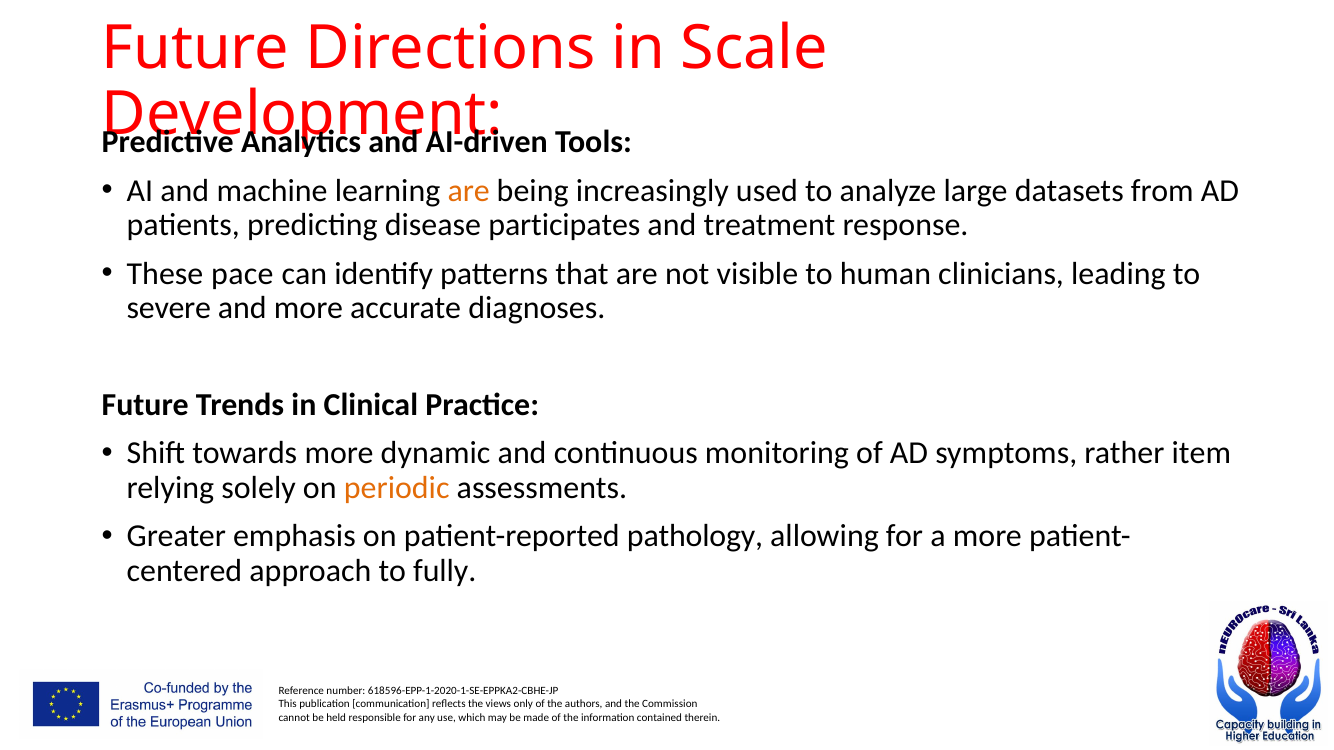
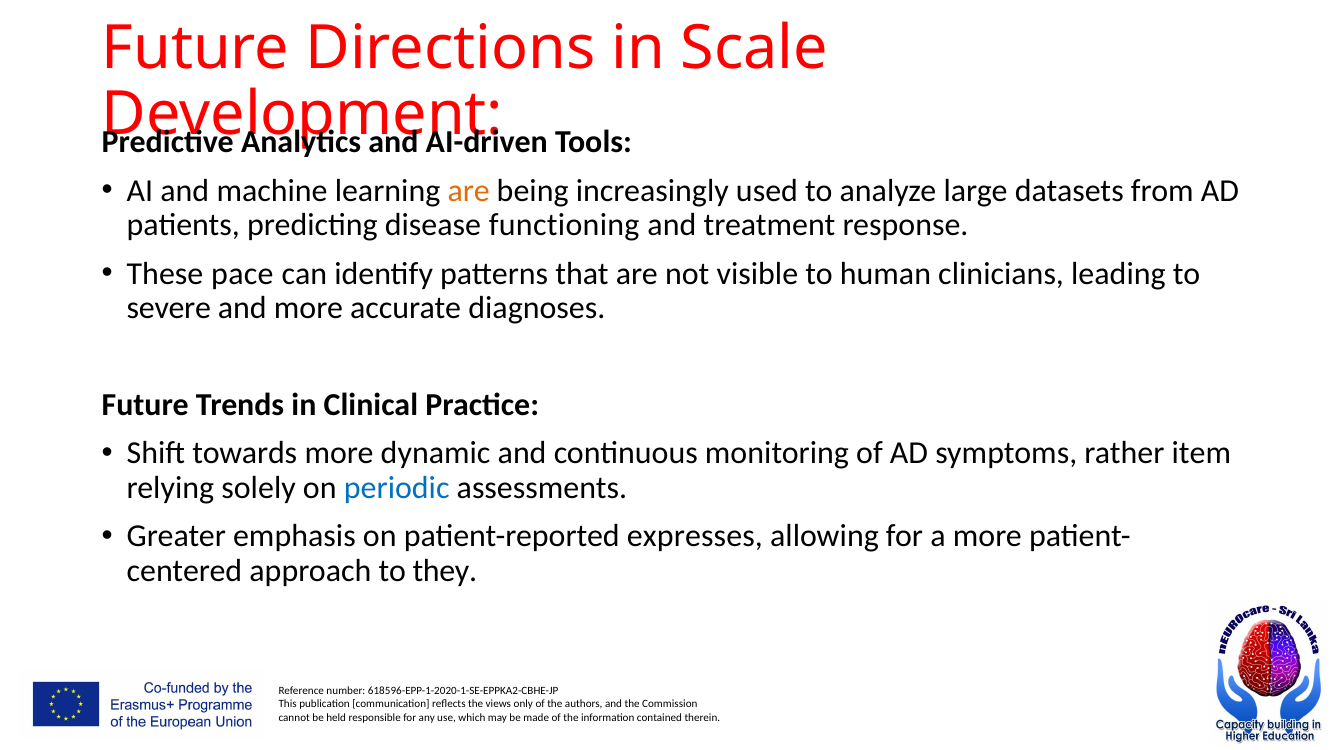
participates: participates -> functioning
periodic colour: orange -> blue
pathology: pathology -> expresses
fully: fully -> they
